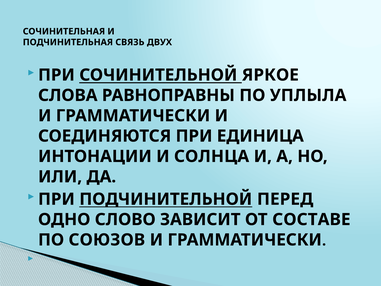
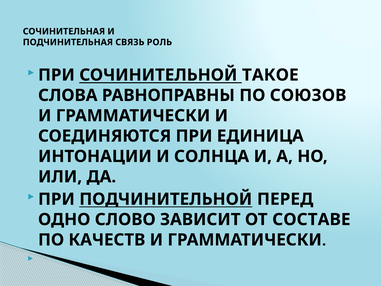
ДВУХ: ДВУХ -> РОЛЬ
ЯРКОЕ: ЯРКОЕ -> ТАКОЕ
УПЛЫЛА: УПЛЫЛА -> СОЮЗОВ
СОЮЗОВ: СОЮЗОВ -> КАЧЕСТВ
